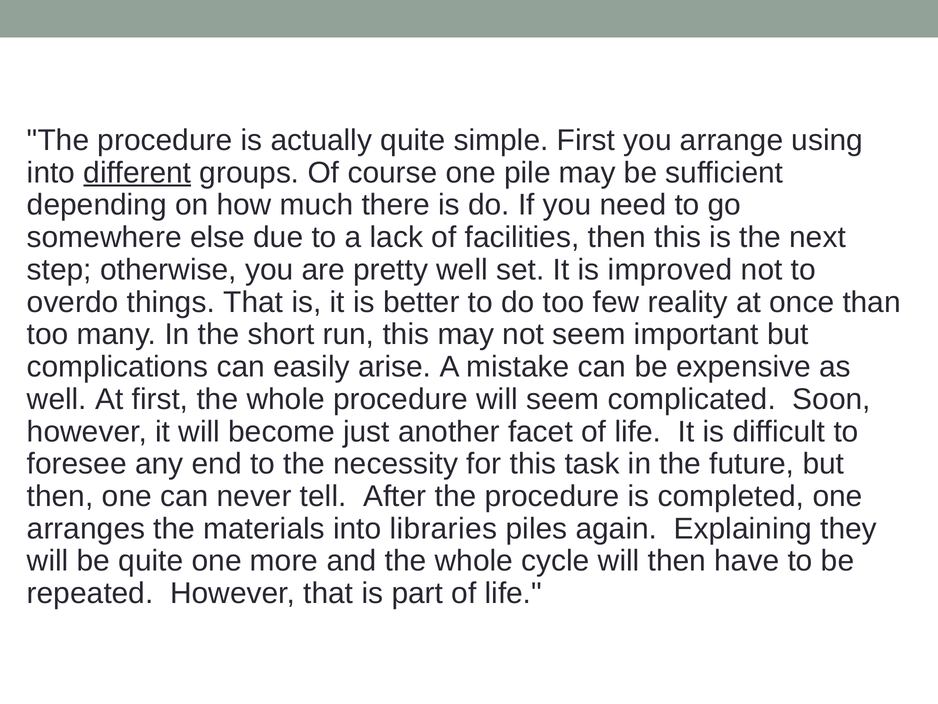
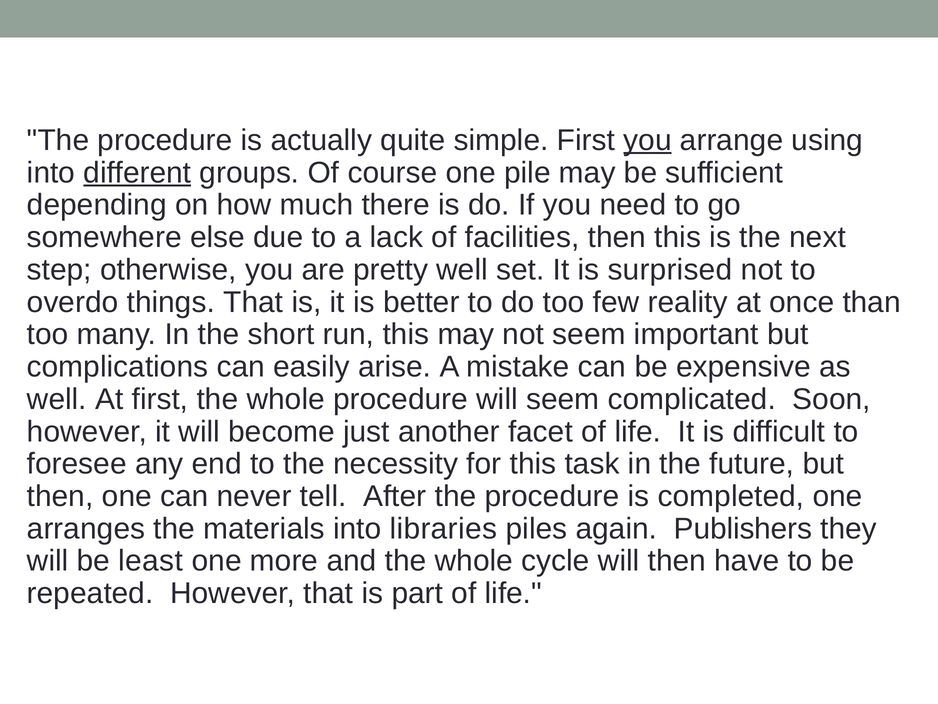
you at (648, 140) underline: none -> present
improved: improved -> surprised
Explaining: Explaining -> Publishers
be quite: quite -> least
